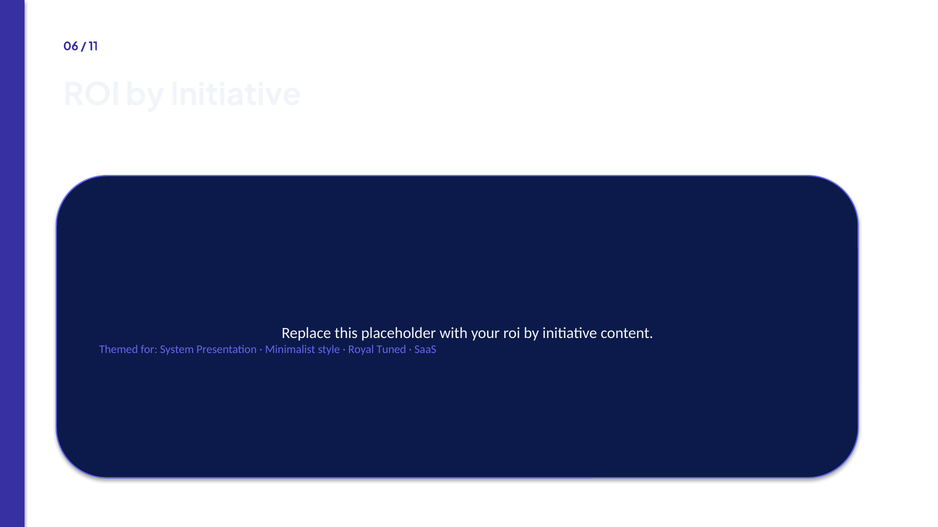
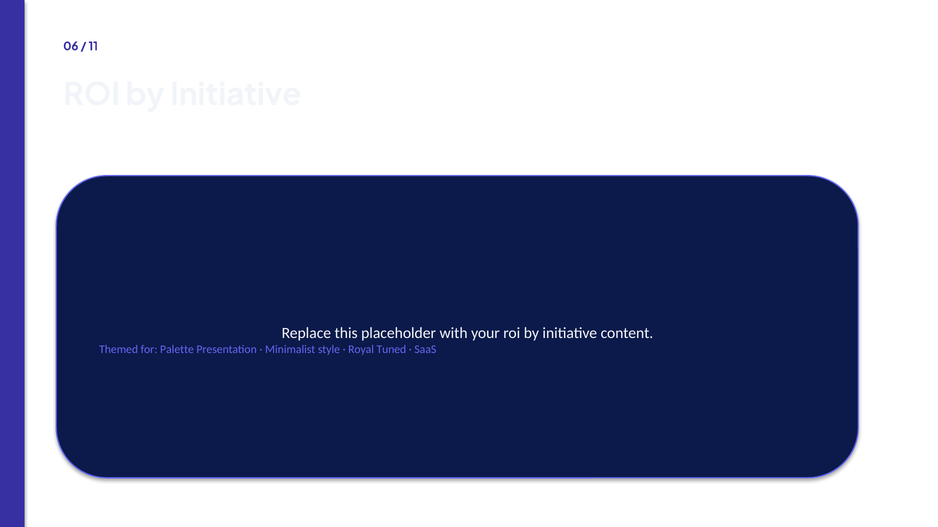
System: System -> Palette
